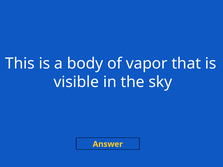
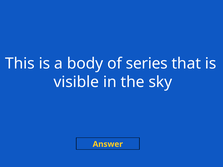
vapor: vapor -> series
